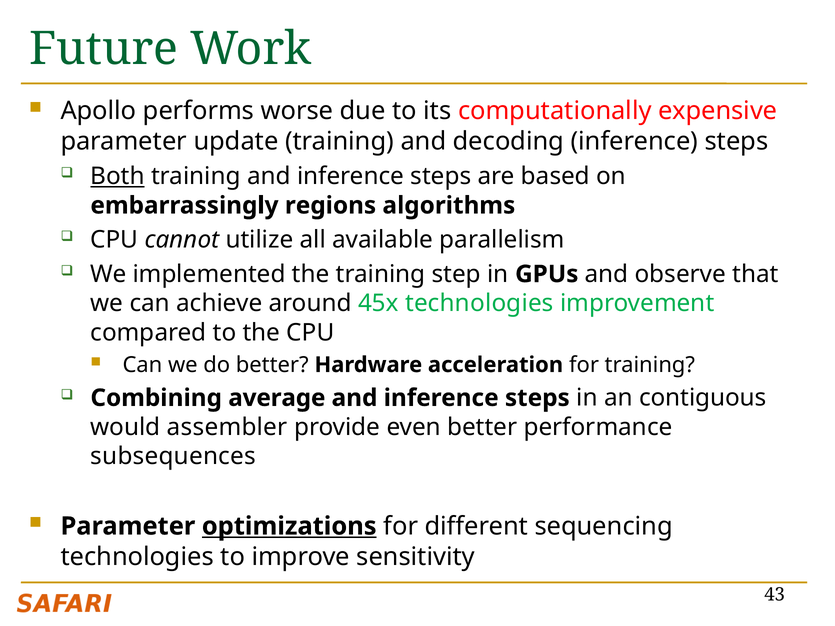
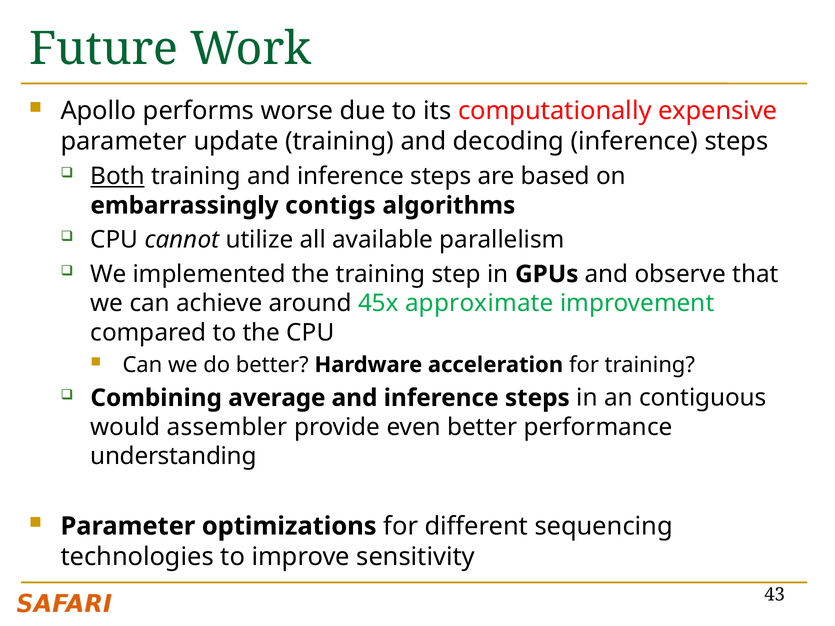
regions: regions -> contigs
45x technologies: technologies -> approximate
subsequences: subsequences -> understanding
optimizations underline: present -> none
